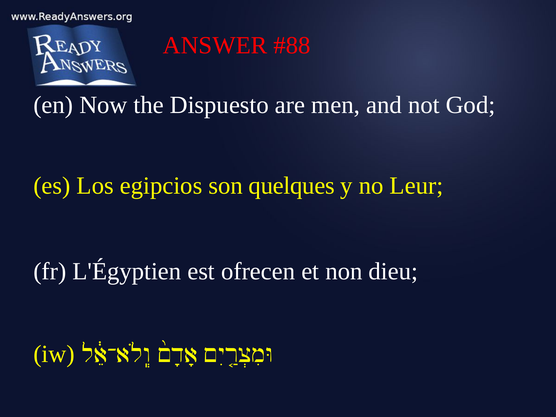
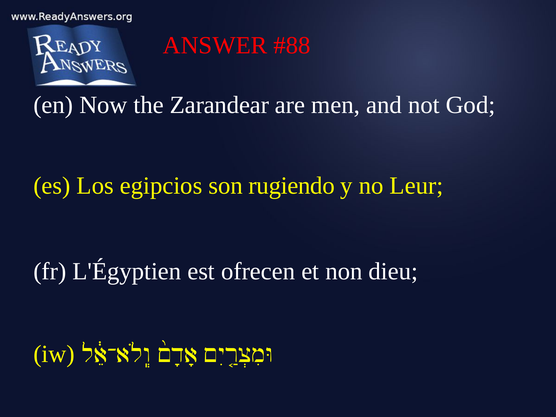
Dispuesto: Dispuesto -> Zarandear
quelques: quelques -> rugiendo
